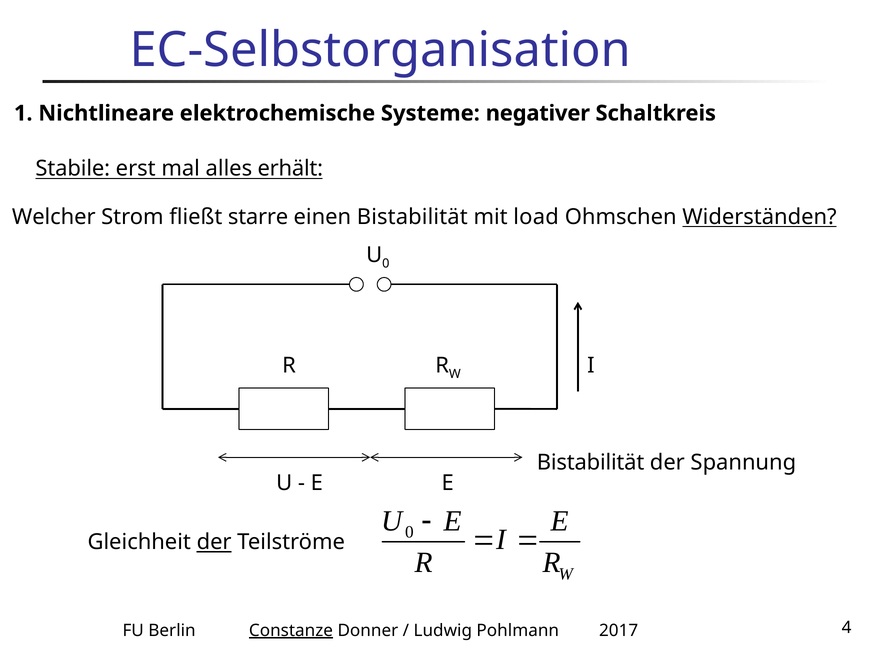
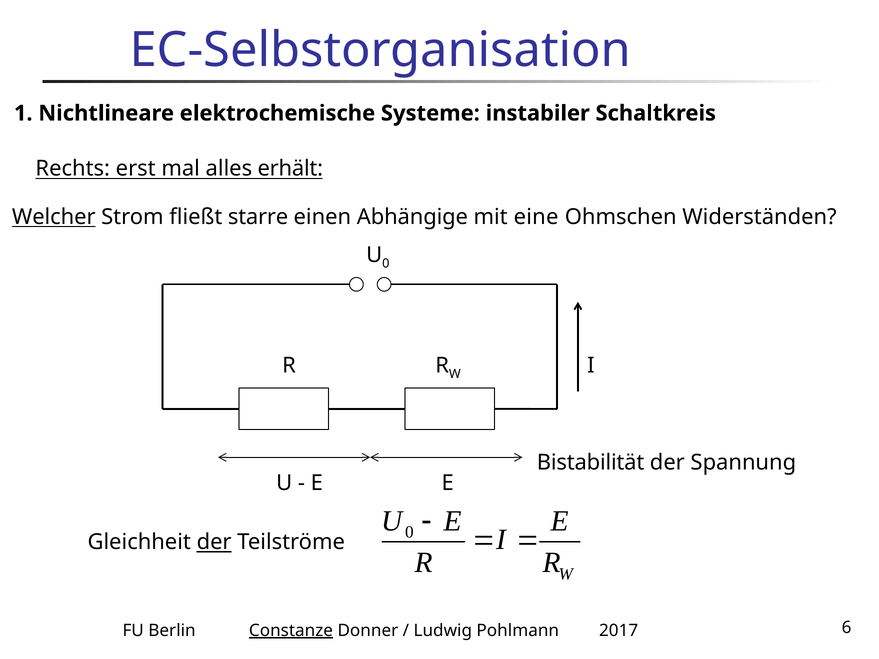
negativer: negativer -> instabiler
Stabile: Stabile -> Rechts
Welcher underline: none -> present
einen Bistabilität: Bistabilität -> Abhängige
load: load -> eine
Widerständen underline: present -> none
4: 4 -> 6
